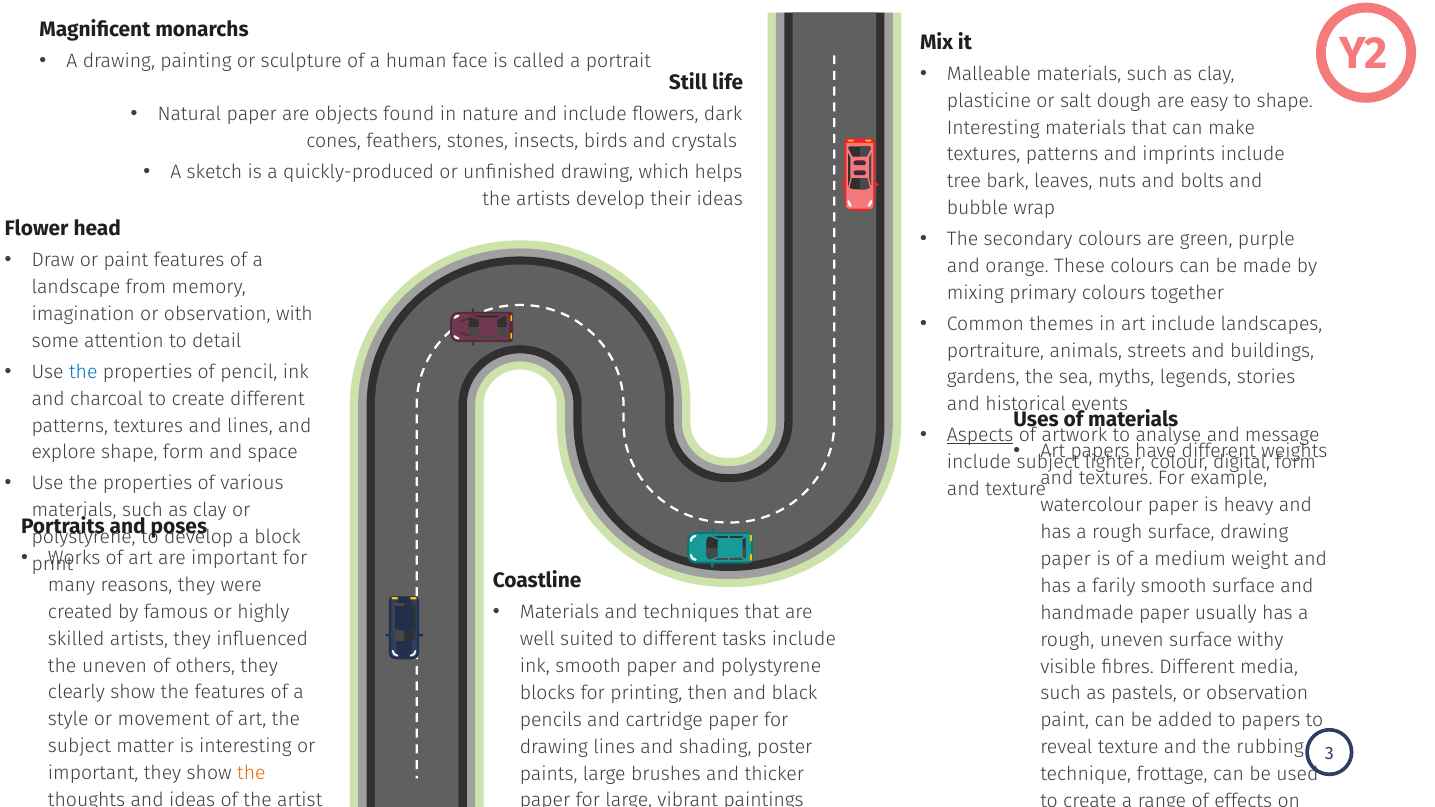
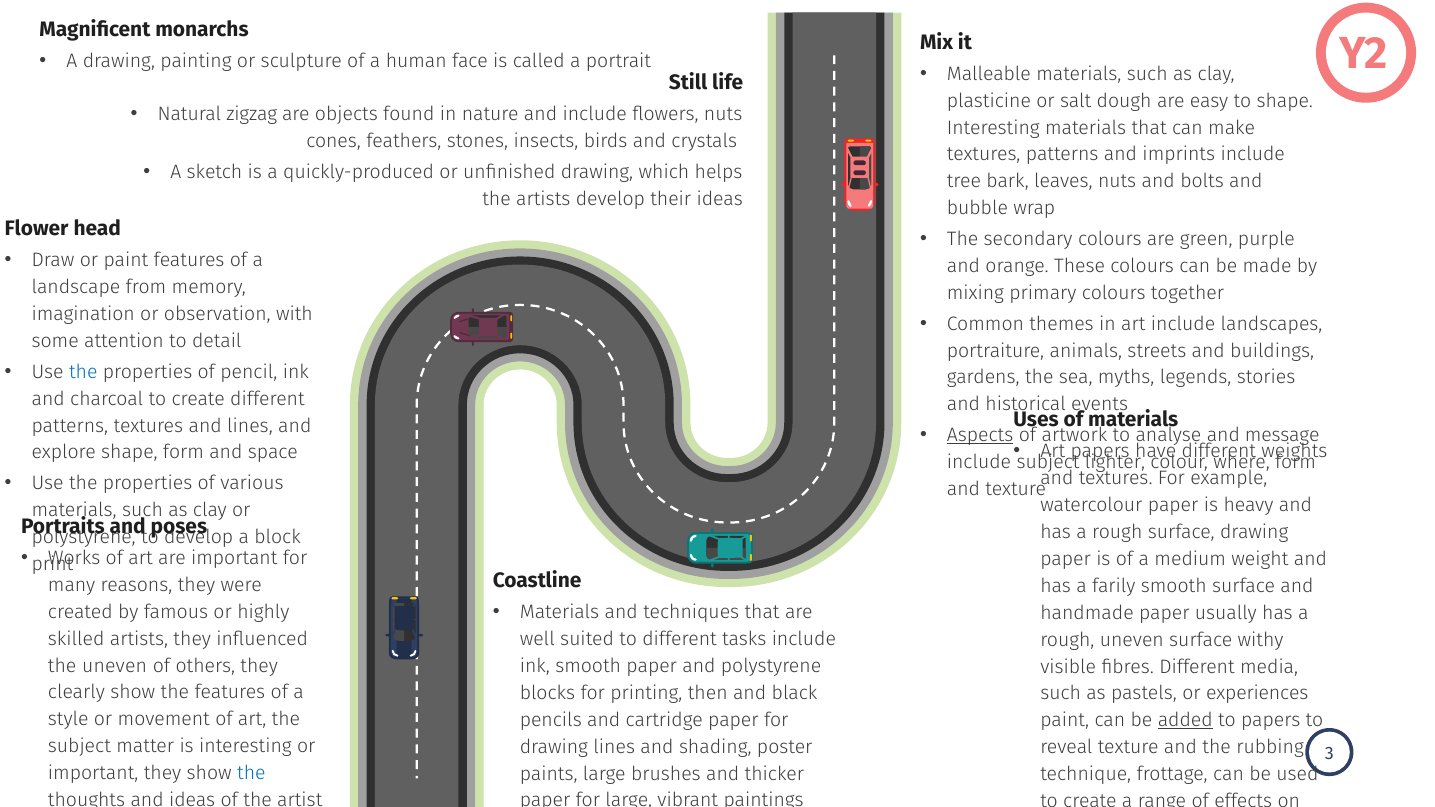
Natural paper: paper -> zigzag
flowers dark: dark -> nuts
digital: digital -> where
pastels or observation: observation -> experiences
added underline: none -> present
the at (251, 774) colour: orange -> blue
